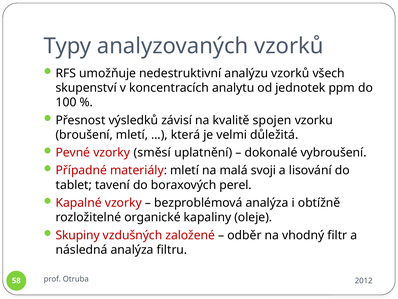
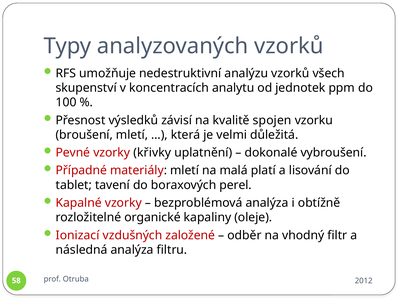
směsí: směsí -> křivky
svoji: svoji -> platí
Skupiny: Skupiny -> Ionizací
